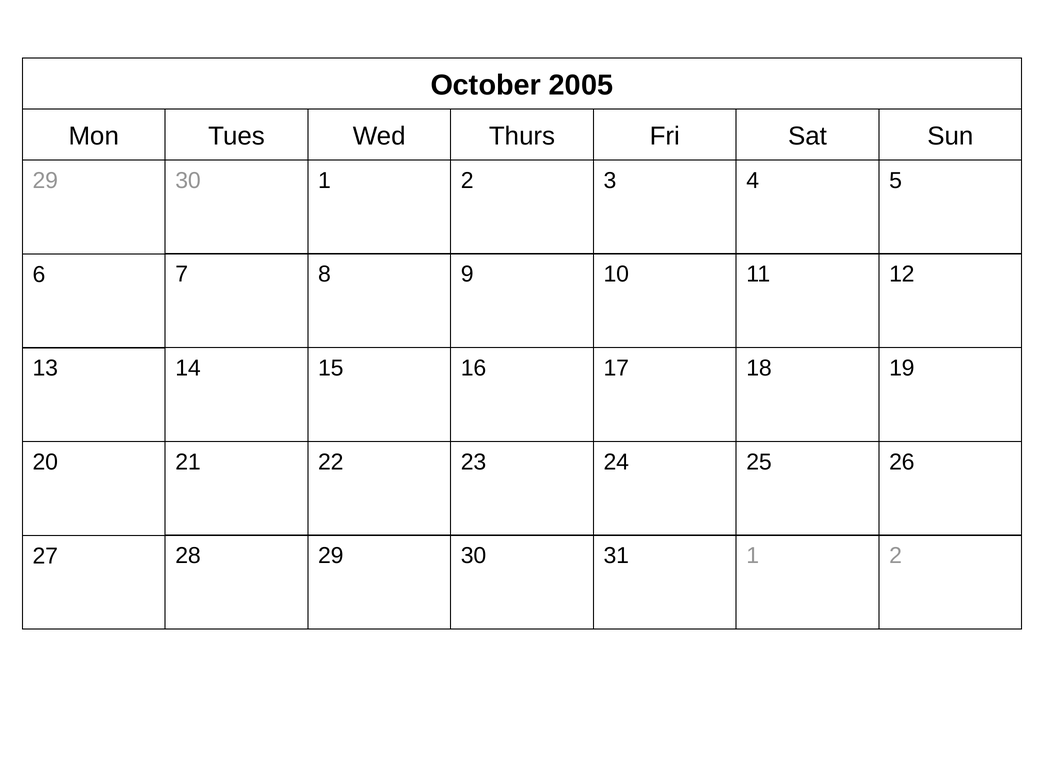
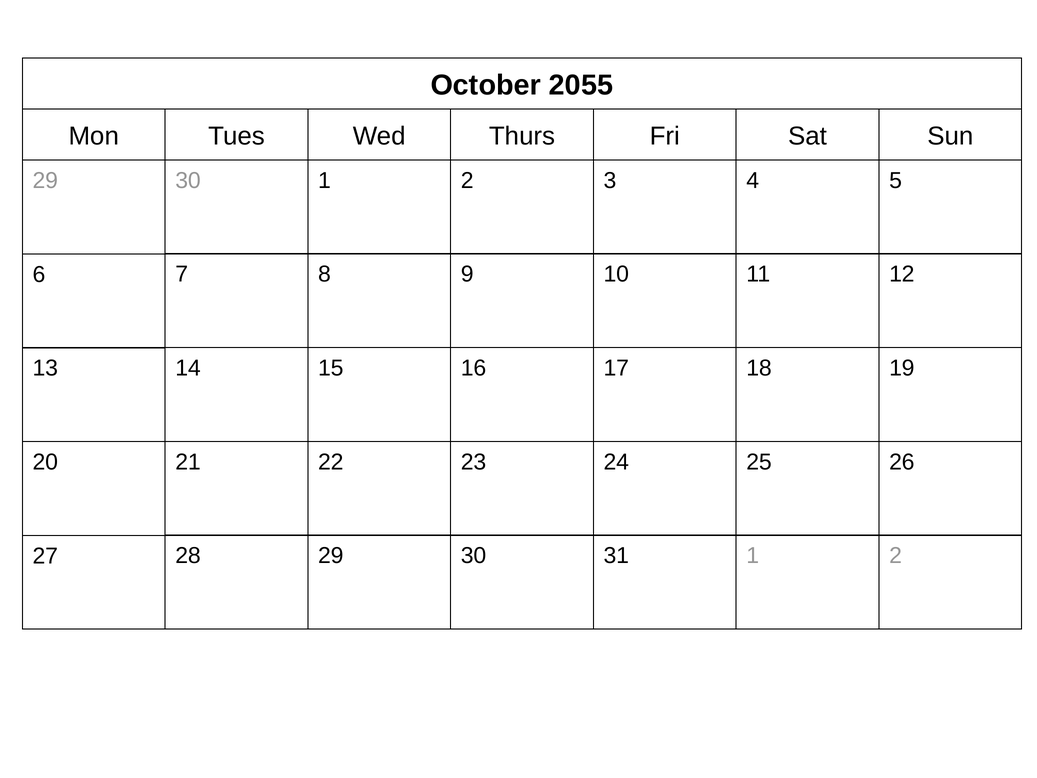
2005: 2005 -> 2055
